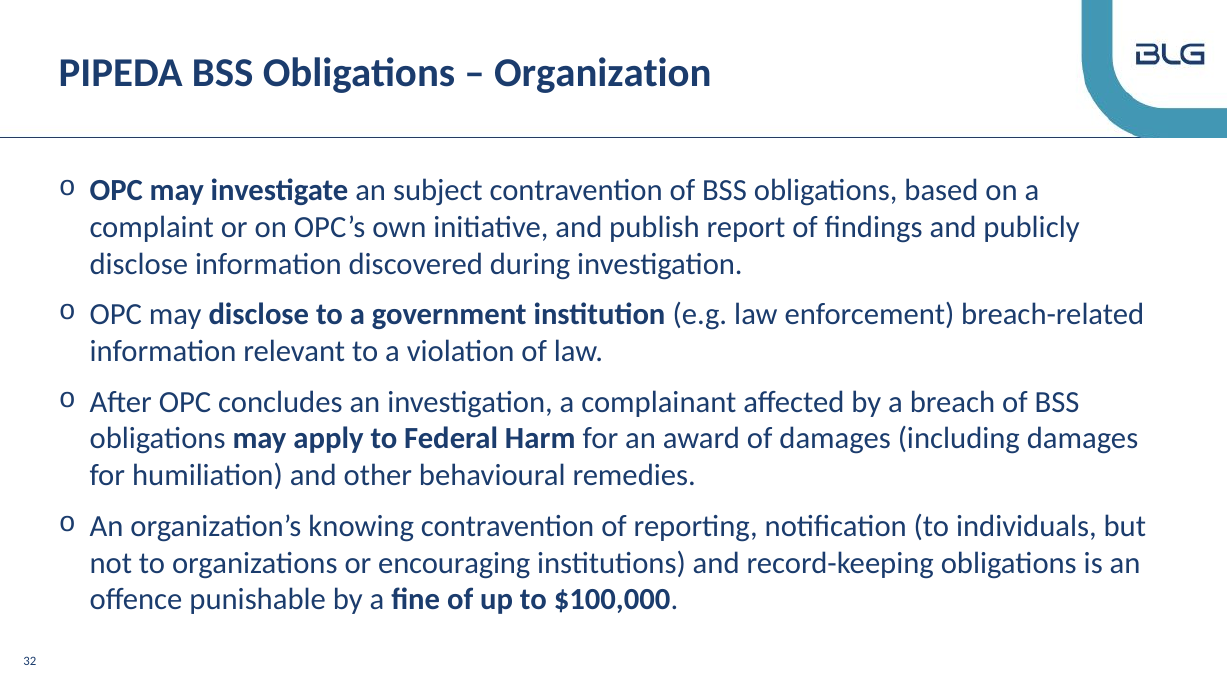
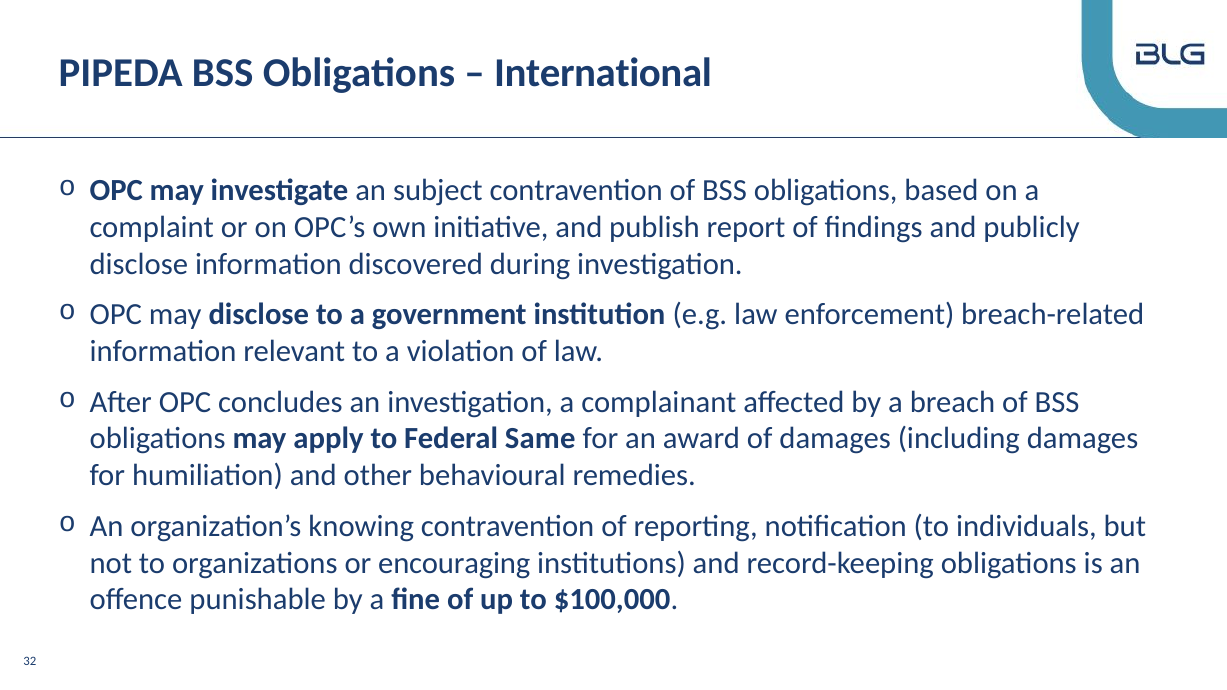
Organization: Organization -> International
Harm: Harm -> Same
